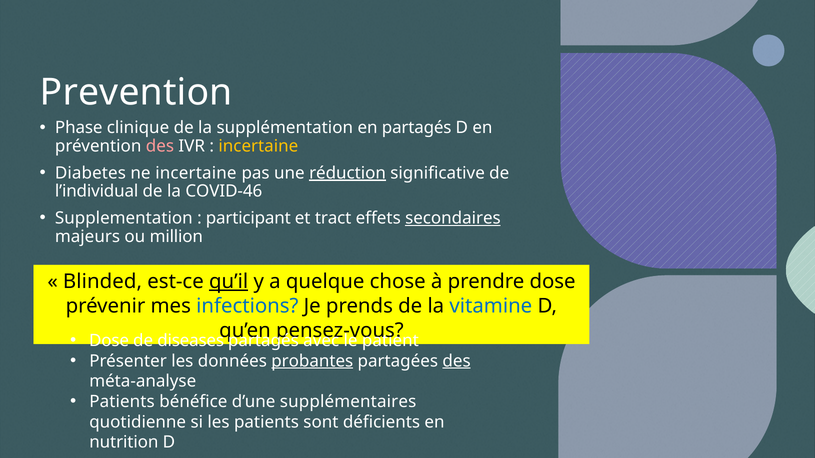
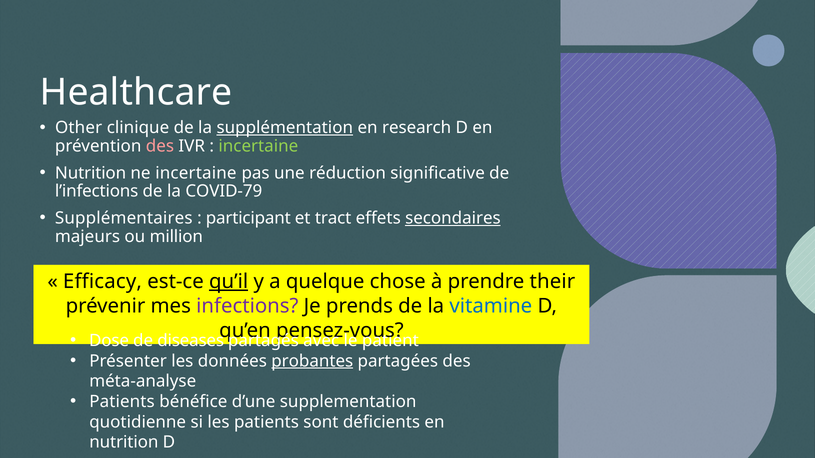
Prevention: Prevention -> Healthcare
Phase: Phase -> Other
supplémentation underline: none -> present
en partagés: partagés -> research
incertaine at (258, 146) colour: yellow -> light green
Diabetes at (90, 173): Diabetes -> Nutrition
réduction underline: present -> none
l’individual: l’individual -> l’infections
COVID-46: COVID-46 -> COVID-79
Supplementation: Supplementation -> Supplémentaires
Blinded: Blinded -> Efficacy
prendre dose: dose -> their
infections colour: blue -> purple
des at (457, 361) underline: present -> none
supplémentaires: supplémentaires -> supplementation
